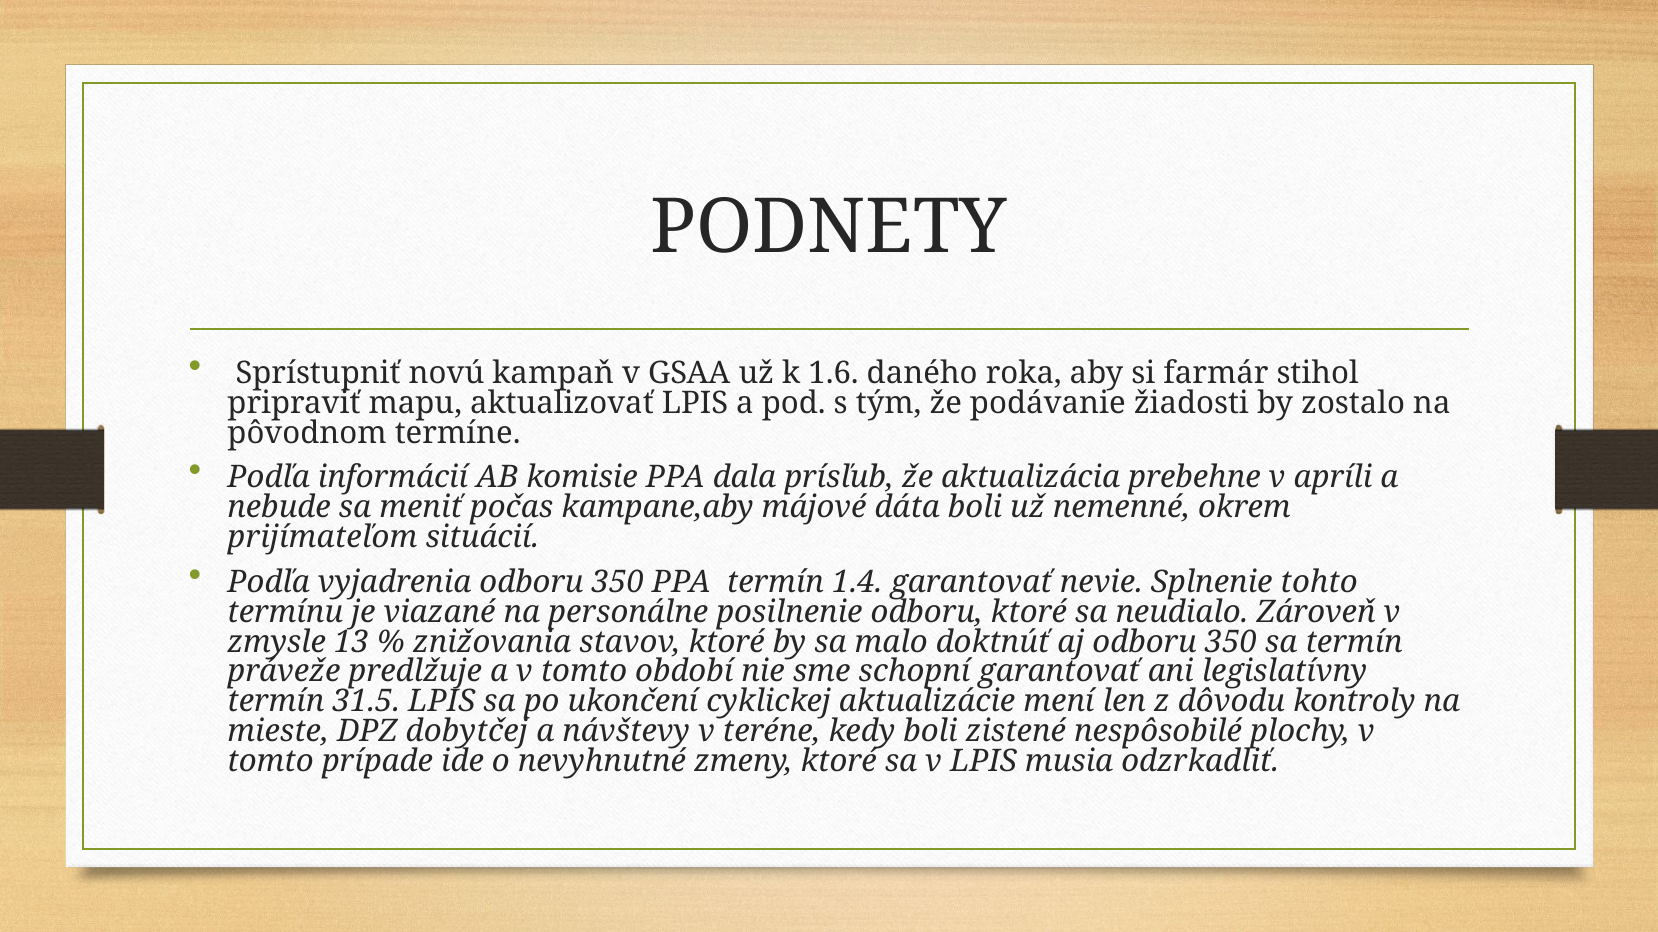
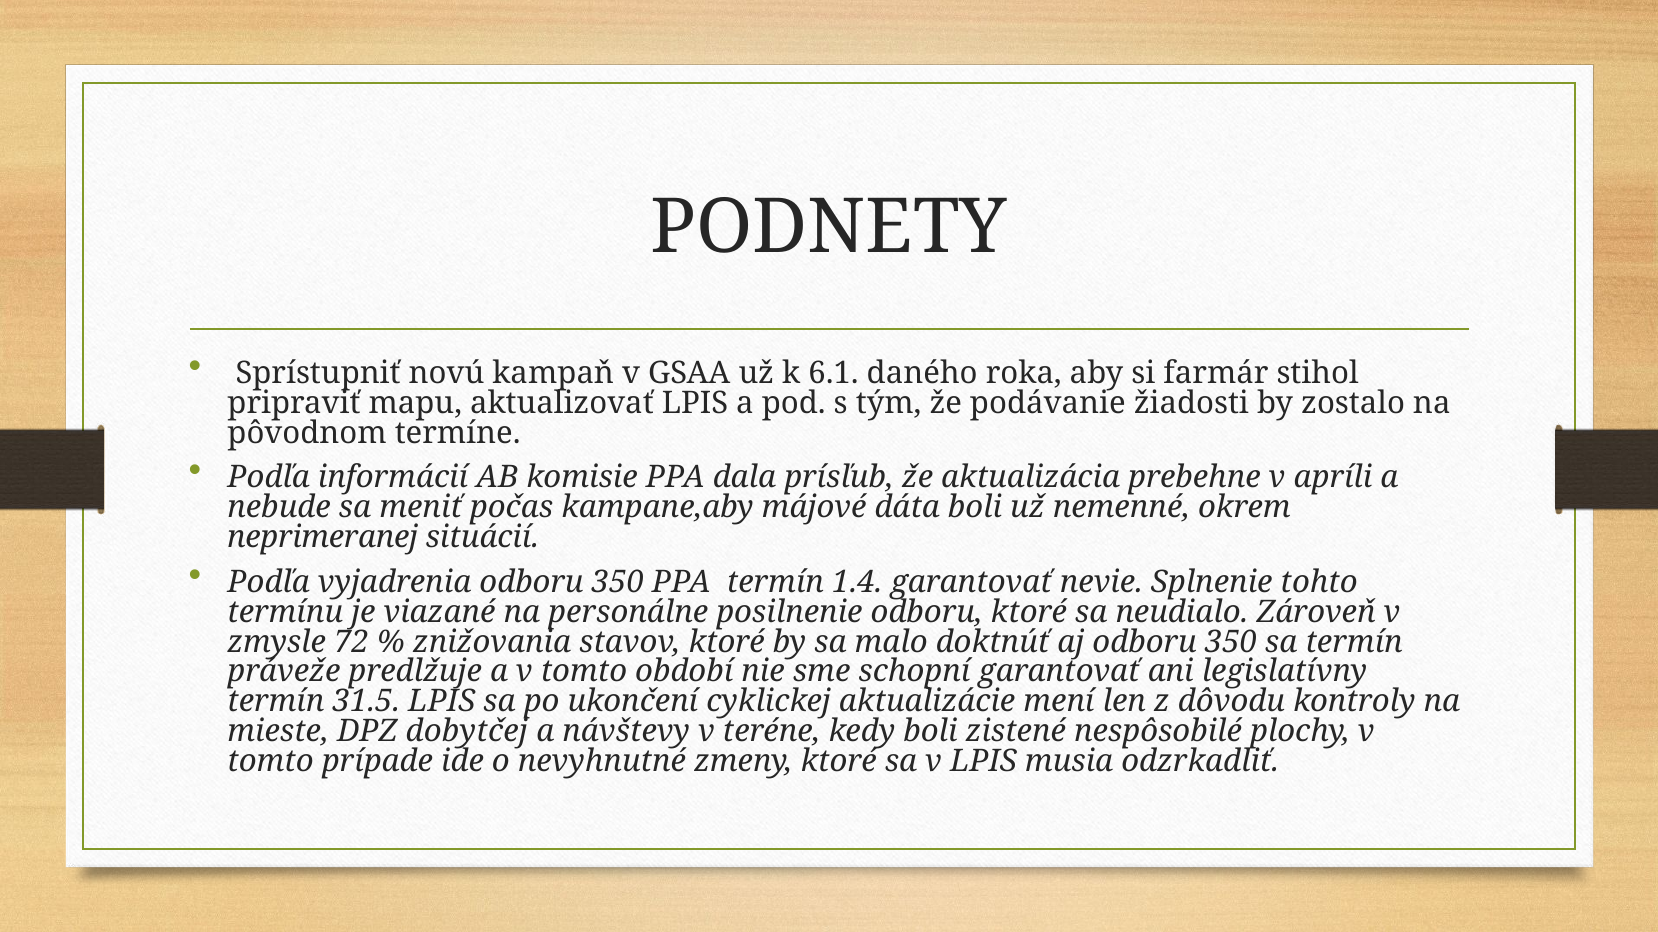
1.6: 1.6 -> 6.1
prijímateľom: prijímateľom -> neprimeranej
13: 13 -> 72
